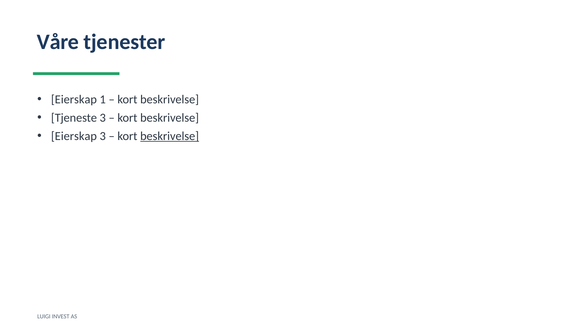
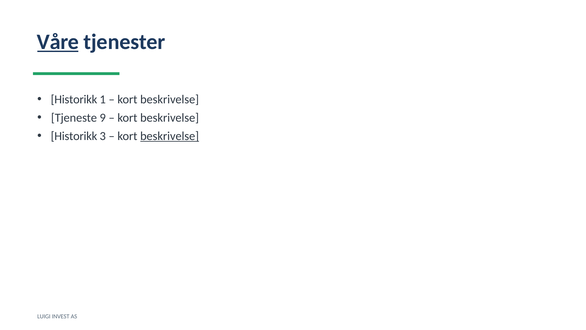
Våre underline: none -> present
Eierskap at (74, 99): Eierskap -> Historikk
Tjeneste 3: 3 -> 9
Eierskap at (74, 136): Eierskap -> Historikk
